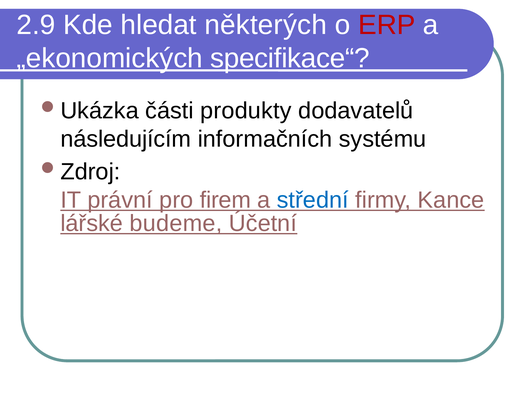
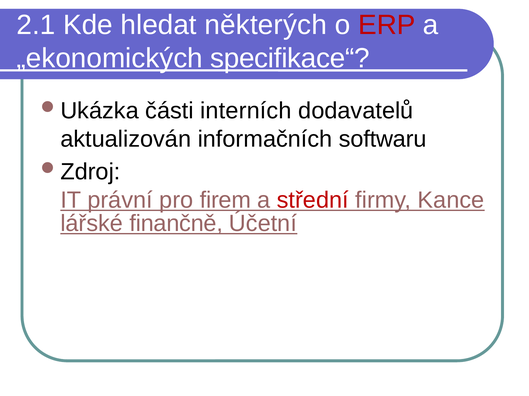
2.9: 2.9 -> 2.1
produkty: produkty -> interních
následujícím: následujícím -> aktualizován
systému: systému -> softwaru
střední colour: blue -> red
budeme: budeme -> finančně
